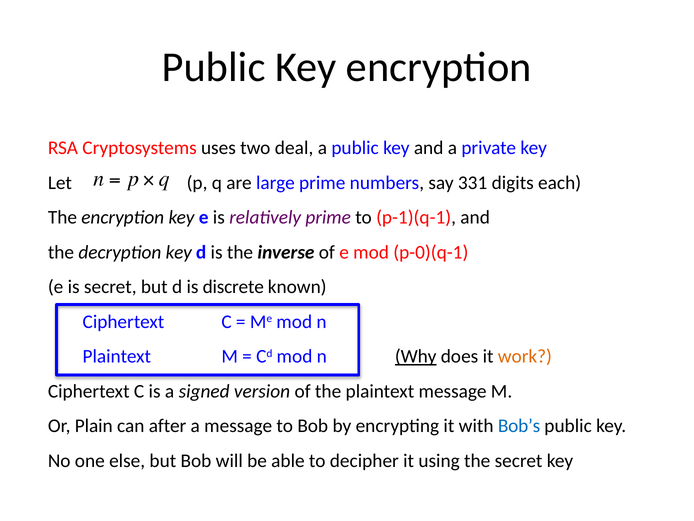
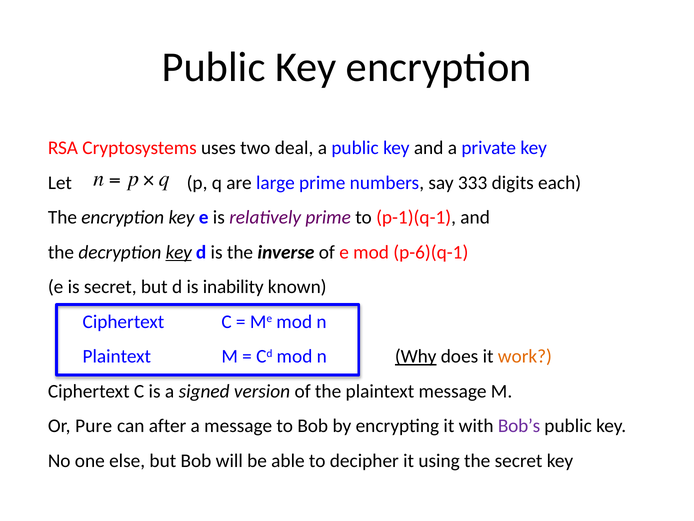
331: 331 -> 333
key at (179, 252) underline: none -> present
p-0)(q-1: p-0)(q-1 -> p-6)(q-1
discrete: discrete -> inability
Plain: Plain -> Pure
Bob’s colour: blue -> purple
